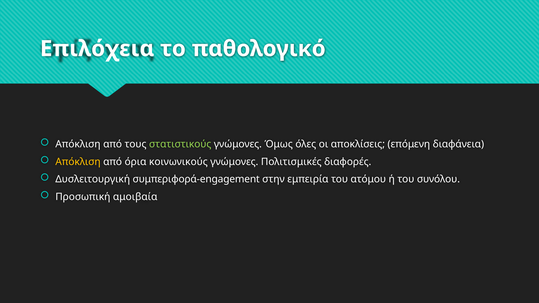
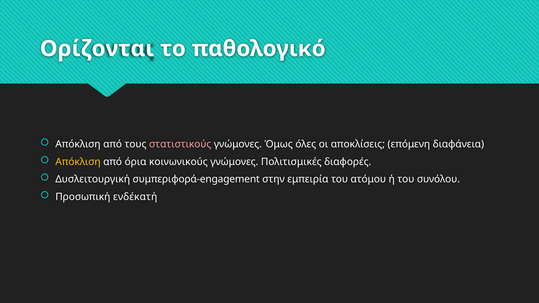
Επιλόχεια: Επιλόχεια -> Ορίζονται
στατιστικούς colour: light green -> pink
αμοιβαία: αμοιβαία -> ενδέκατή
